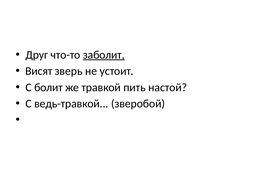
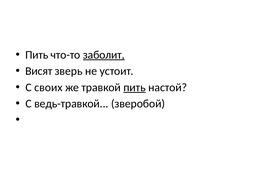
Друг at (37, 55): Друг -> Пить
болит: болит -> своих
пить at (135, 87) underline: none -> present
